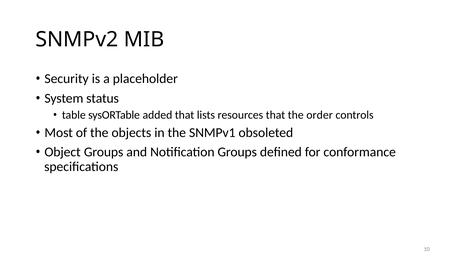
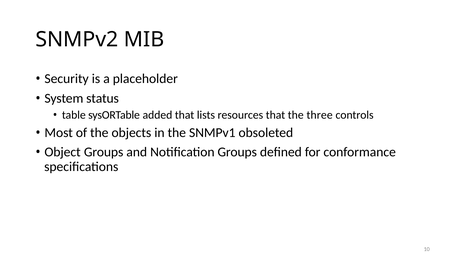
order: order -> three
